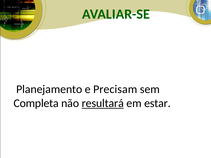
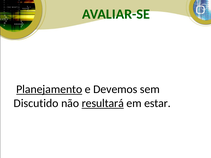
Planejamento underline: none -> present
Precisam: Precisam -> Devemos
Completa: Completa -> Discutido
